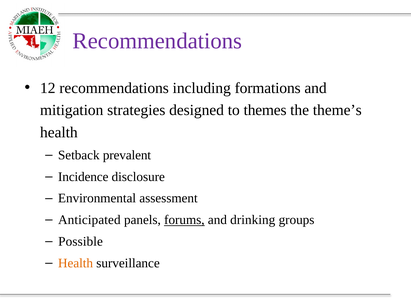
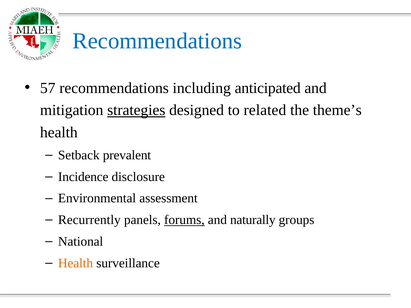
Recommendations at (157, 41) colour: purple -> blue
12: 12 -> 57
formations: formations -> anticipated
strategies underline: none -> present
themes: themes -> related
Anticipated: Anticipated -> Recurrently
drinking: drinking -> naturally
Possible: Possible -> National
